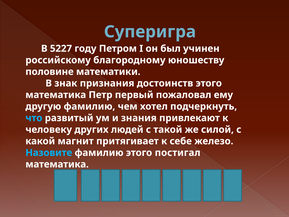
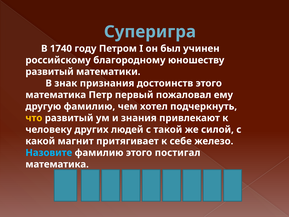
5227: 5227 -> 1740
половине at (50, 72): половине -> развитый
что colour: light blue -> yellow
